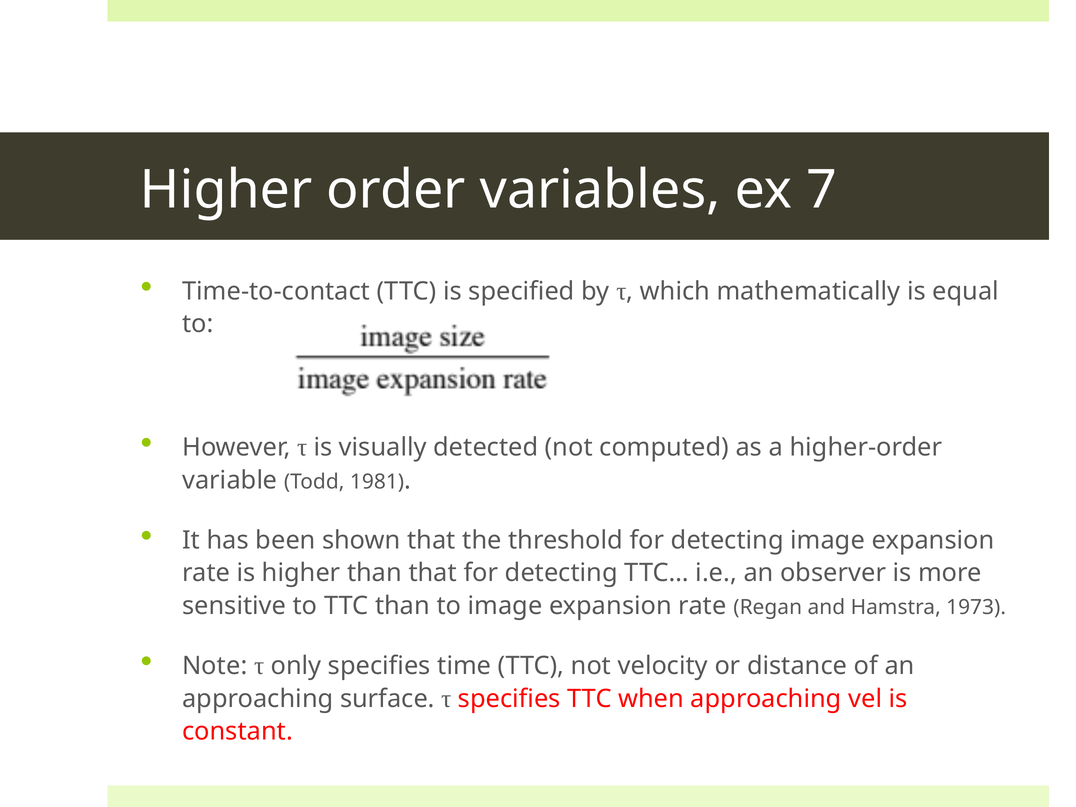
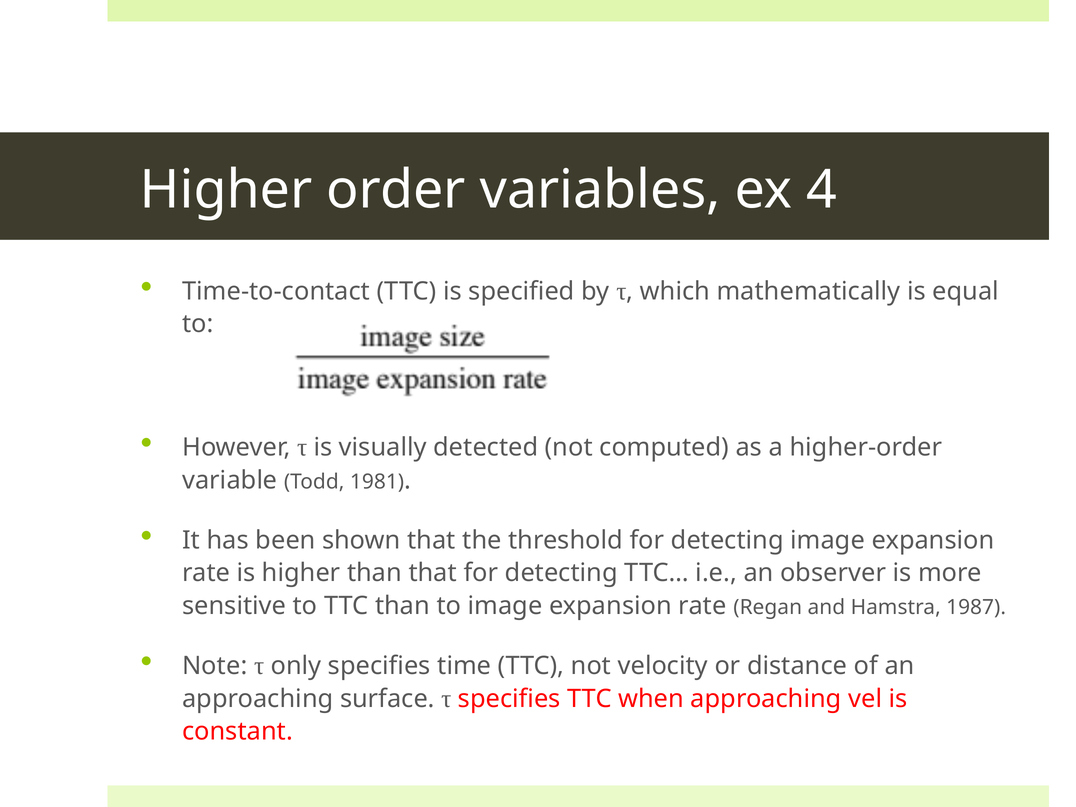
7: 7 -> 4
1973: 1973 -> 1987
